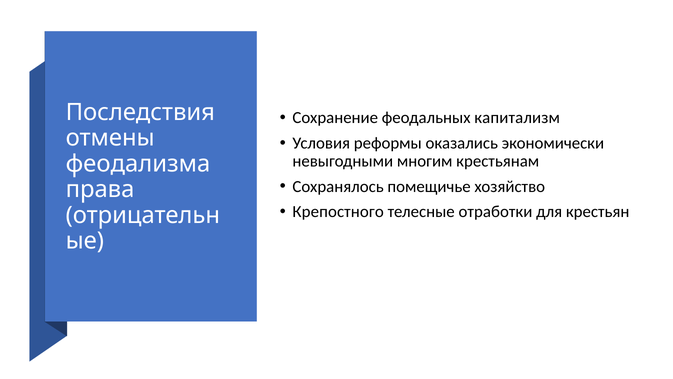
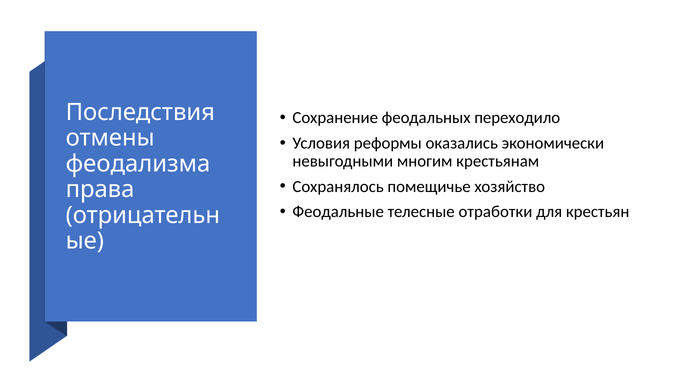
капитализм: капитализм -> переходило
Крепостного: Крепостного -> Феодальные
